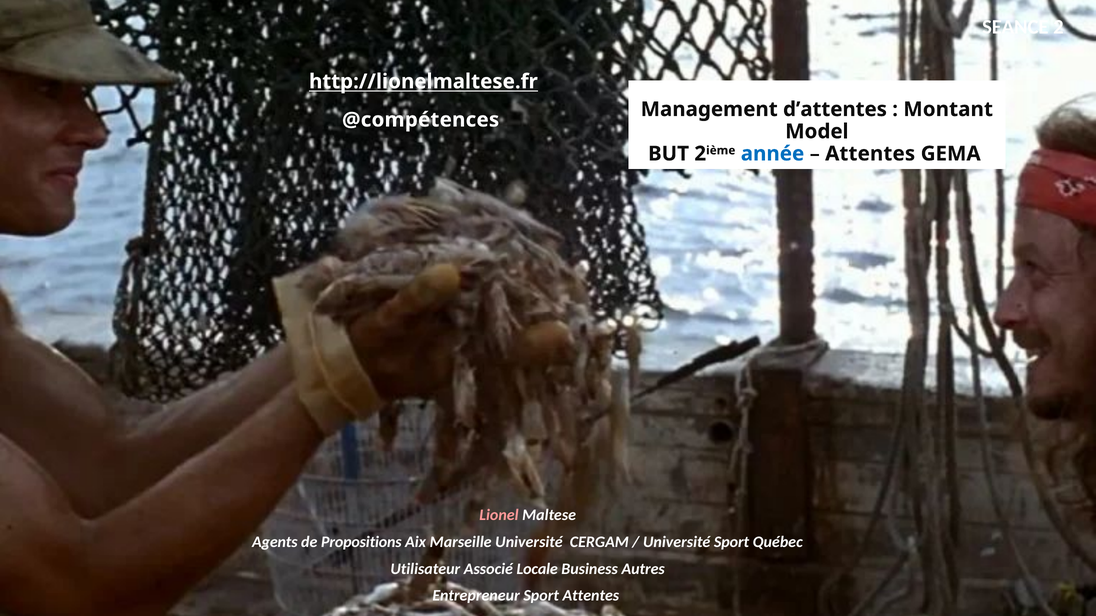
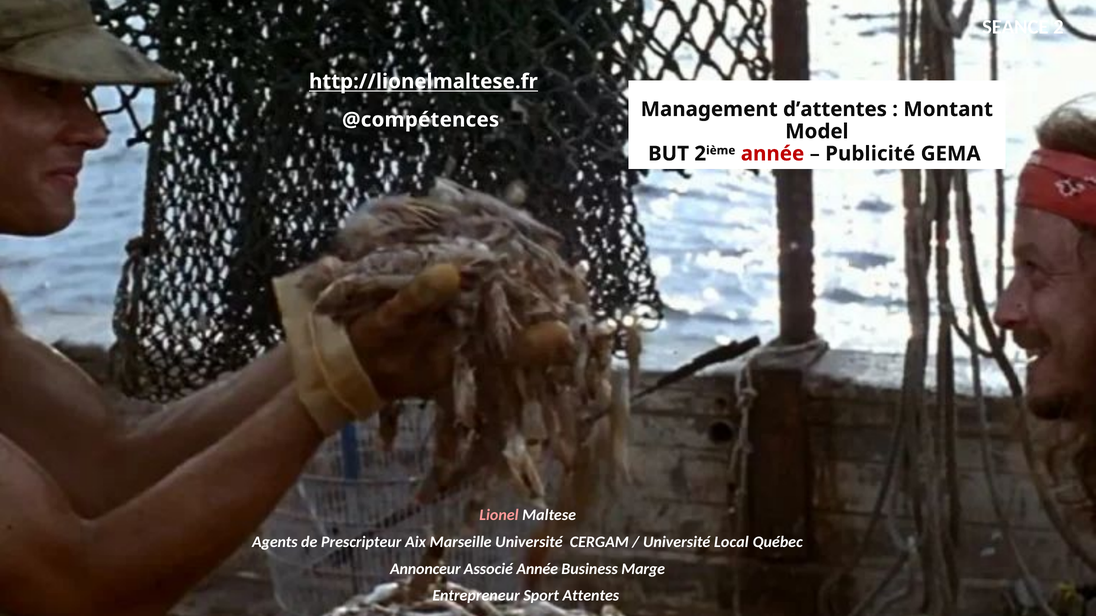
année at (773, 154) colour: blue -> red
Attentes at (870, 154): Attentes -> Publicité
Propositions: Propositions -> Prescripteur
Université Sport: Sport -> Local
Utilisateur: Utilisateur -> Annonceur
Associé Locale: Locale -> Année
Autres: Autres -> Marge
